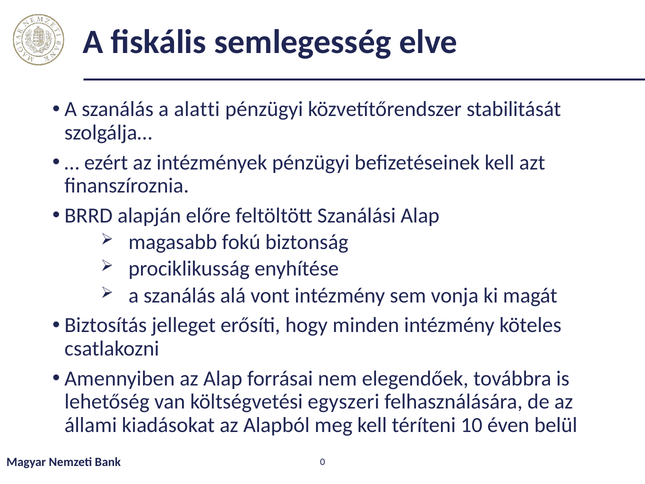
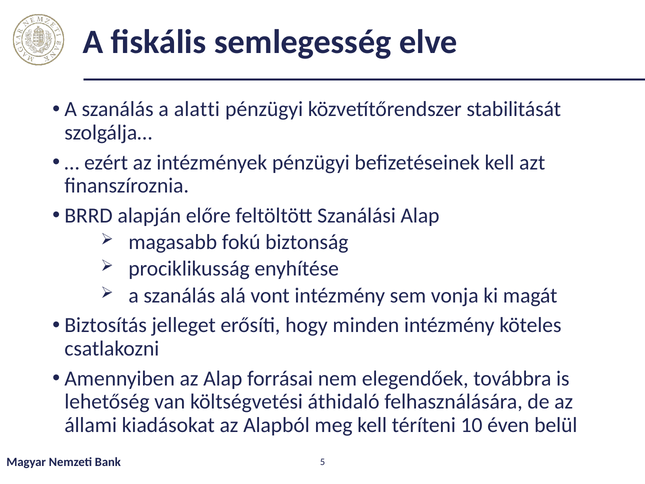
egyszeri: egyszeri -> áthidaló
0: 0 -> 5
